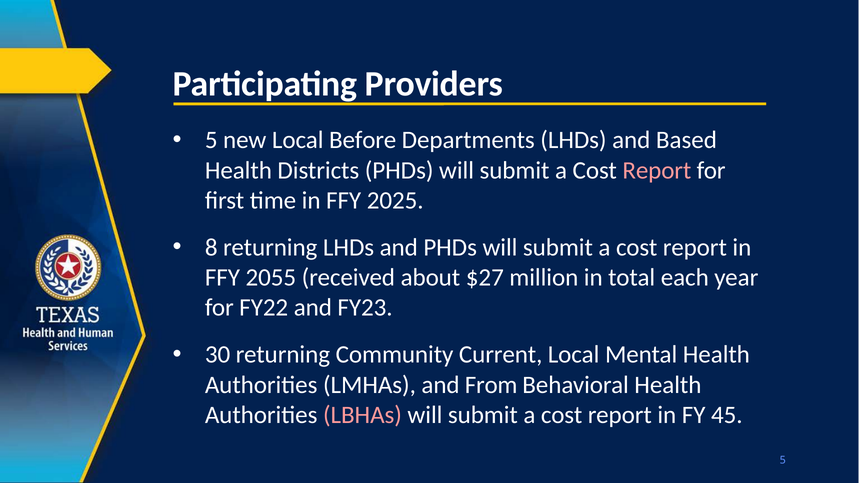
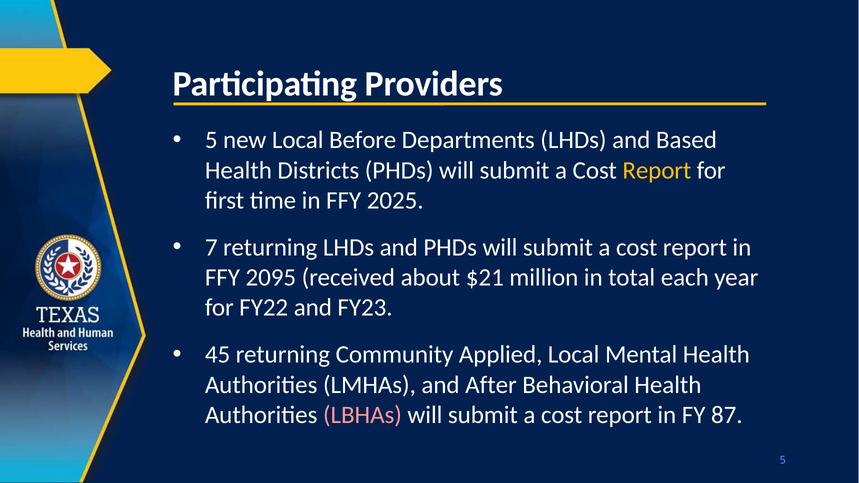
Report at (657, 170) colour: pink -> yellow
8: 8 -> 7
2055: 2055 -> 2095
$27: $27 -> $21
30: 30 -> 45
Current: Current -> Applied
From: From -> After
45: 45 -> 87
